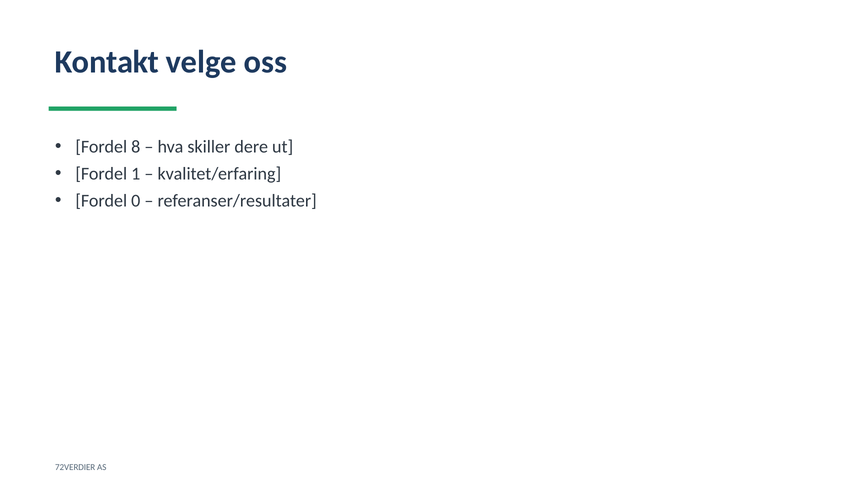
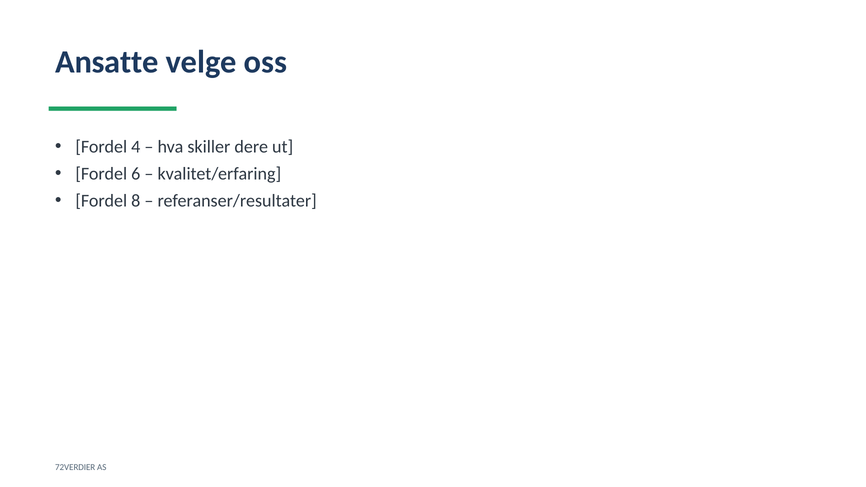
Kontakt: Kontakt -> Ansatte
8: 8 -> 4
1: 1 -> 6
0: 0 -> 8
